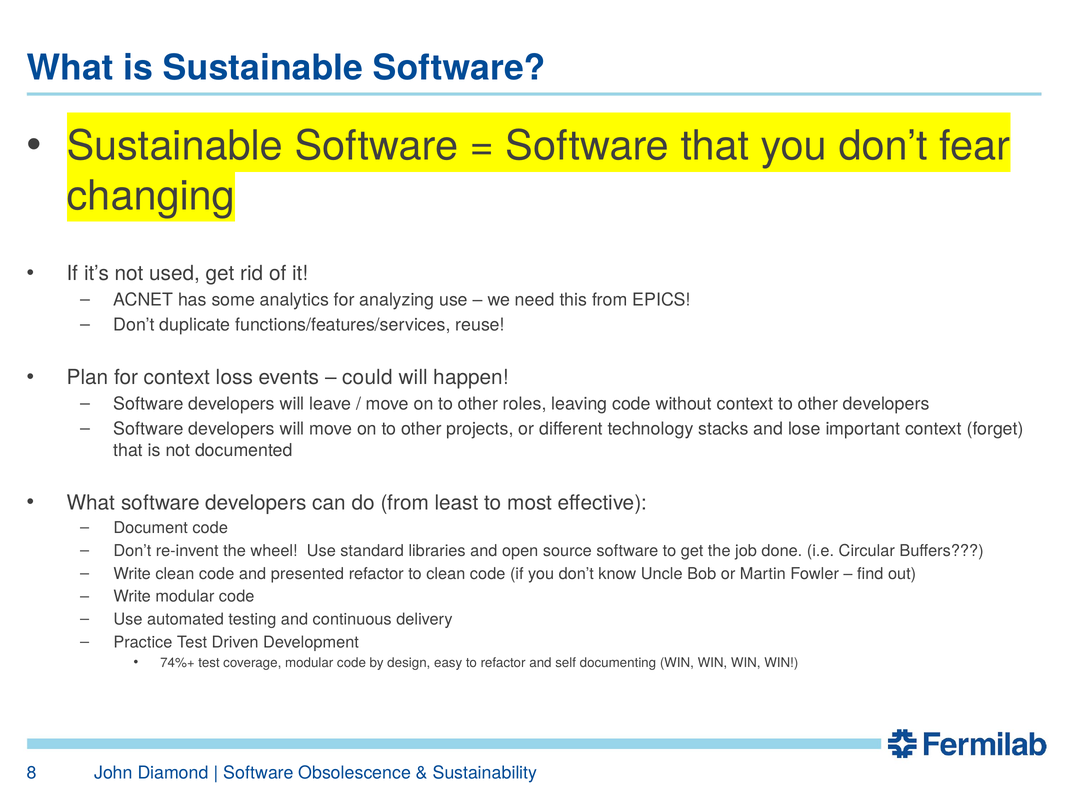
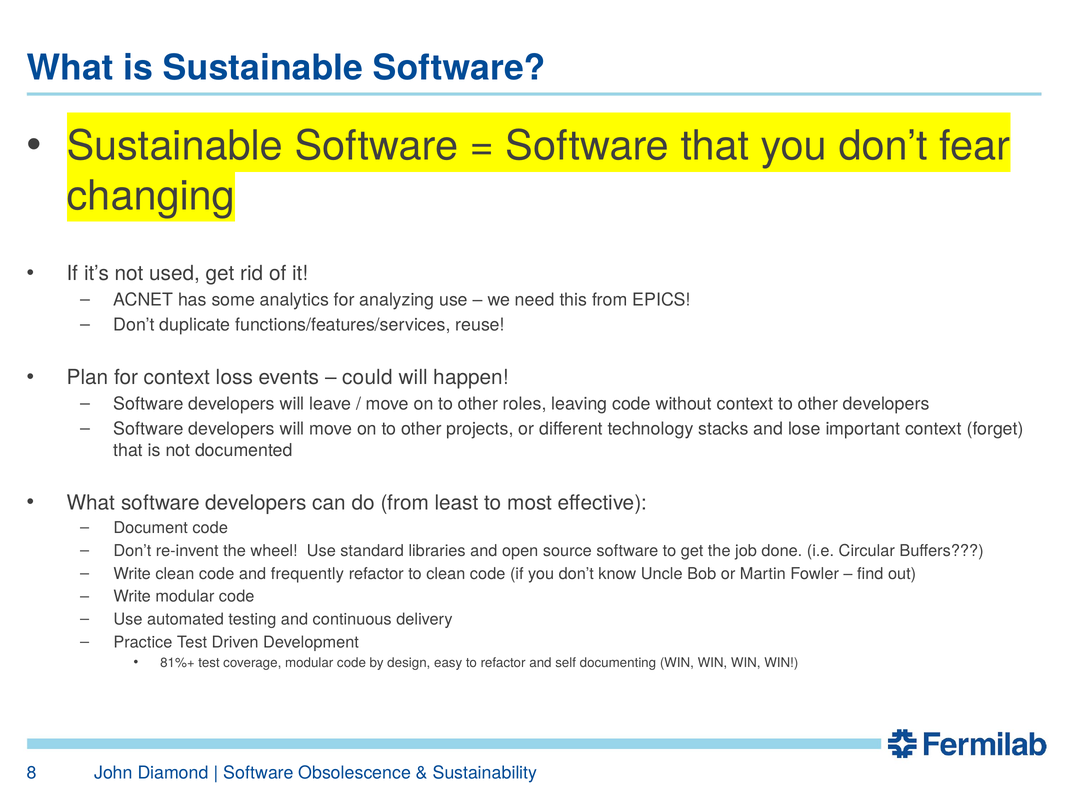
presented: presented -> frequently
74%+: 74%+ -> 81%+
